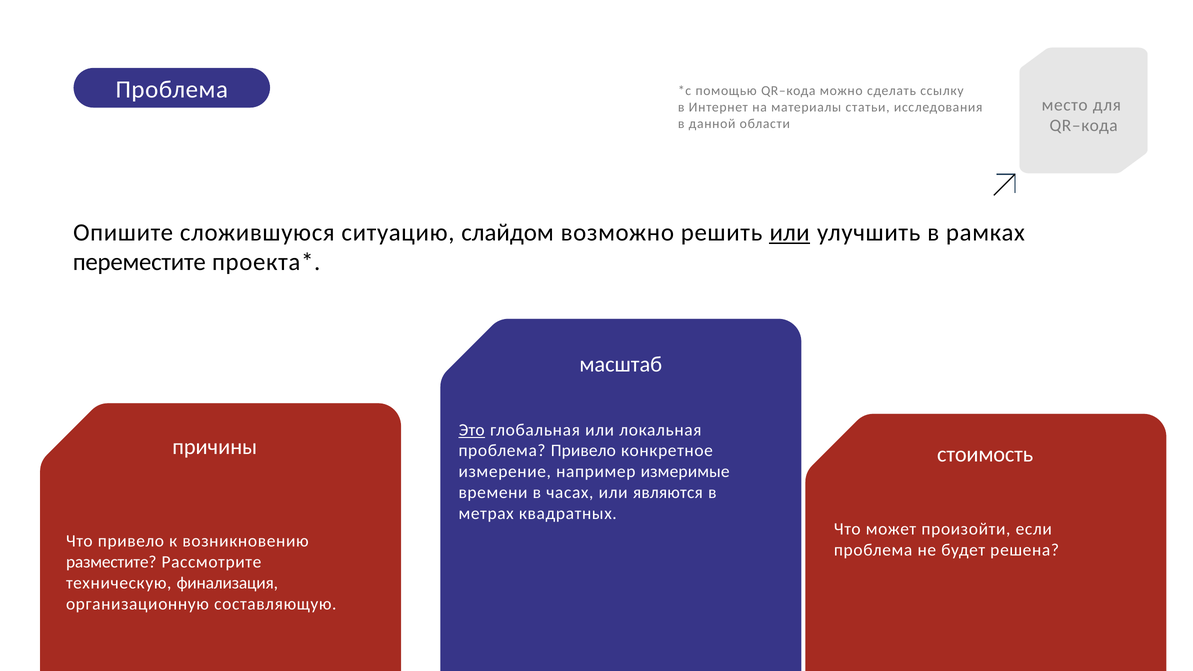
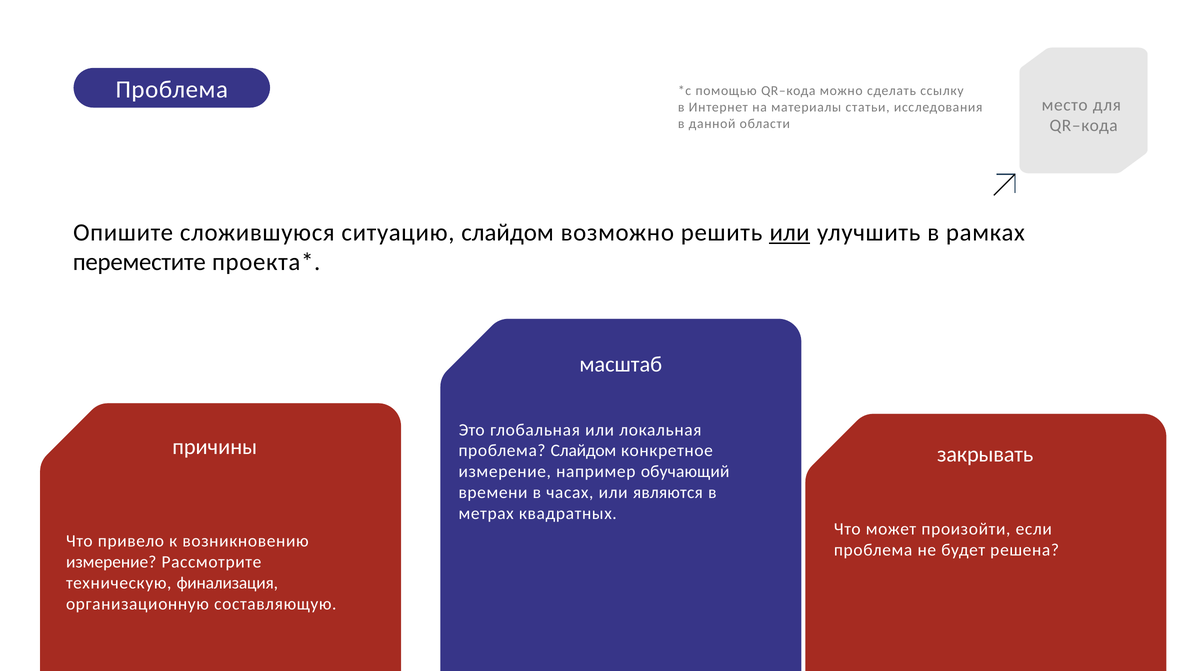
Это underline: present -> none
стоимость: стоимость -> закрывать
проблема Привело: Привело -> Слайдом
измеримые: измеримые -> обучающий
разместите at (111, 562): разместите -> измерение
